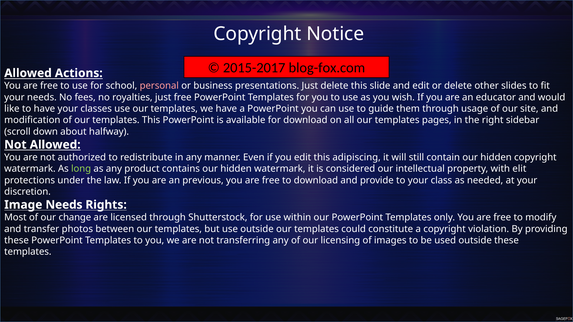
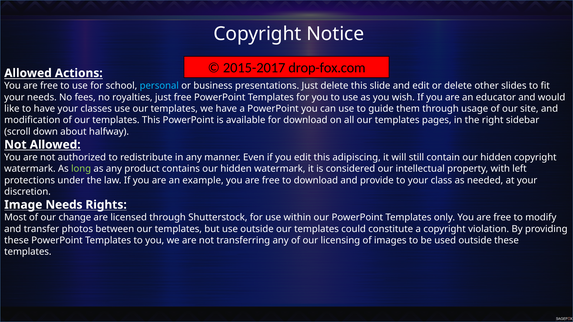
blog-fox.com: blog-fox.com -> drop-fox.com
personal colour: pink -> light blue
elit: elit -> left
previous: previous -> example
